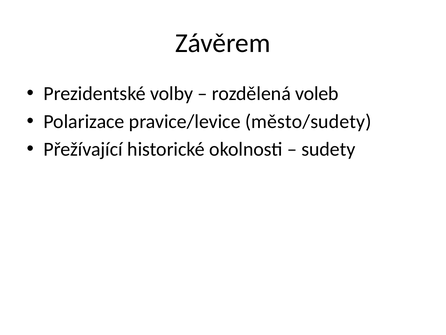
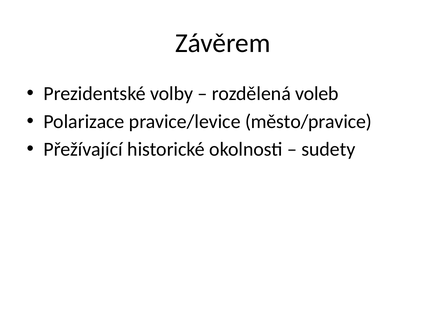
město/sudety: město/sudety -> město/pravice
